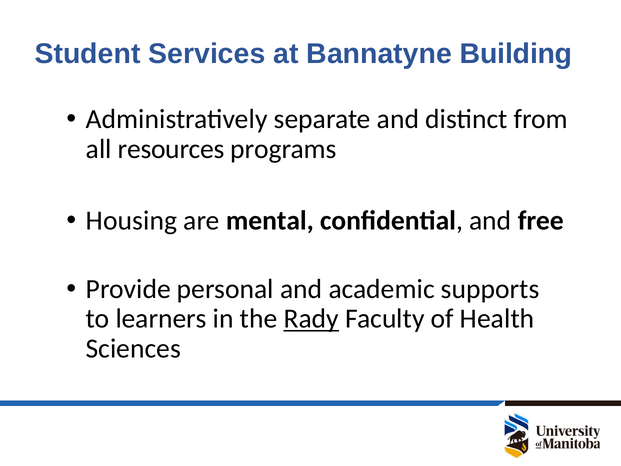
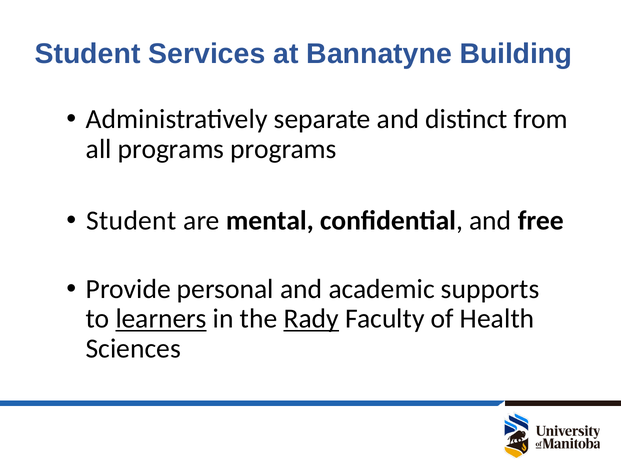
all resources: resources -> programs
Housing at (131, 221): Housing -> Student
learners underline: none -> present
